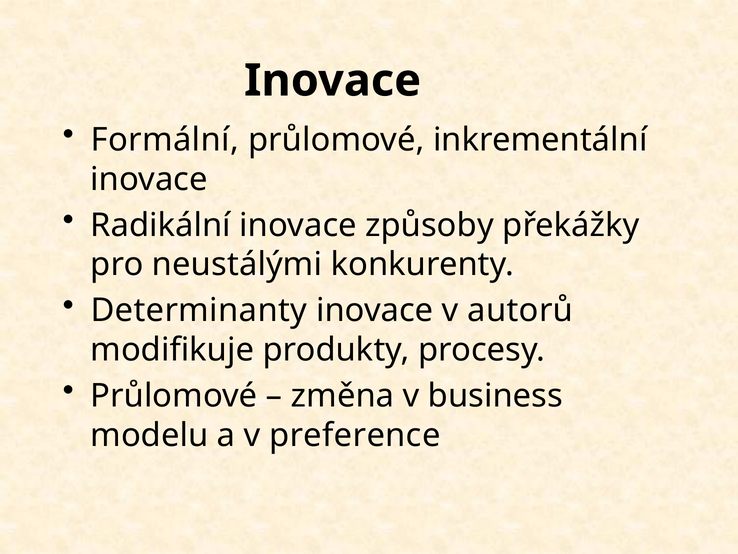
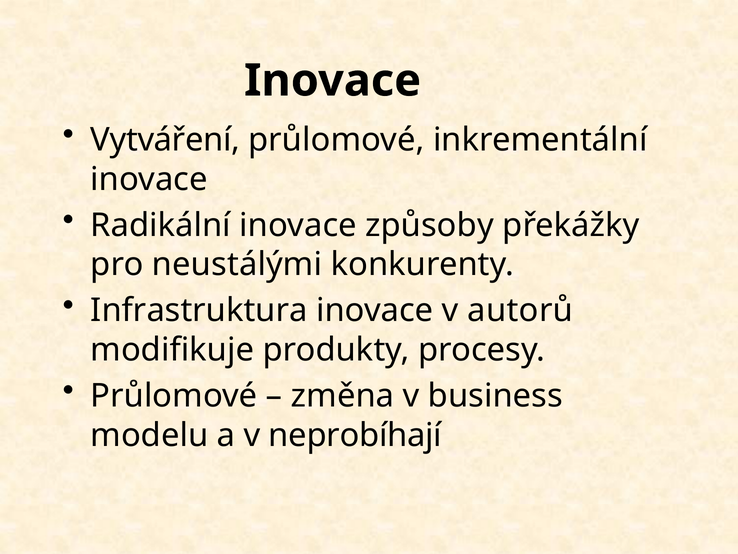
Formální: Formální -> Vytváření
Determinanty: Determinanty -> Infrastruktura
preference: preference -> neprobíhají
